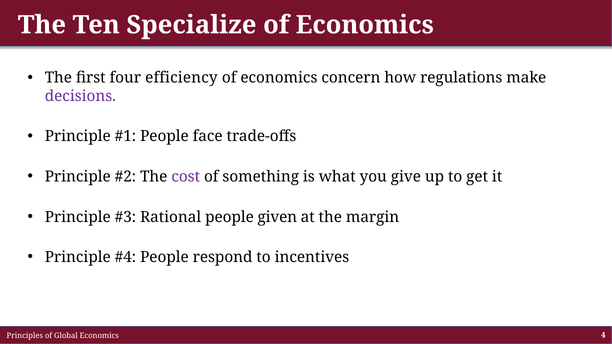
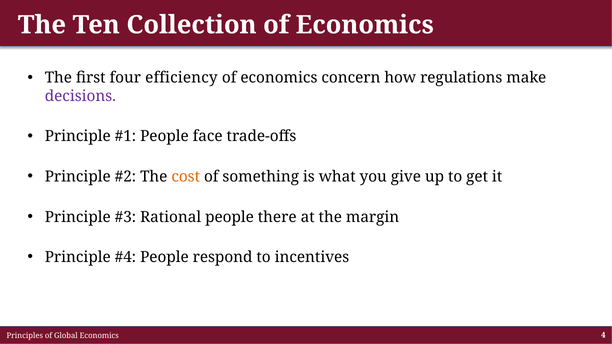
Specialize: Specialize -> Collection
cost colour: purple -> orange
given: given -> there
